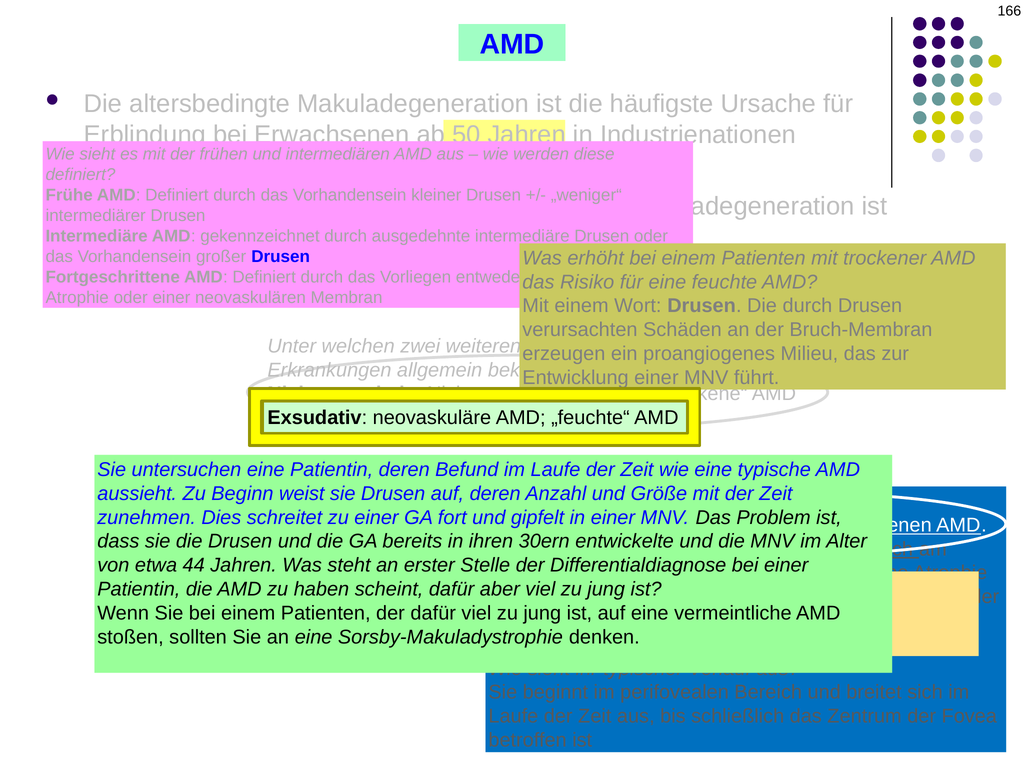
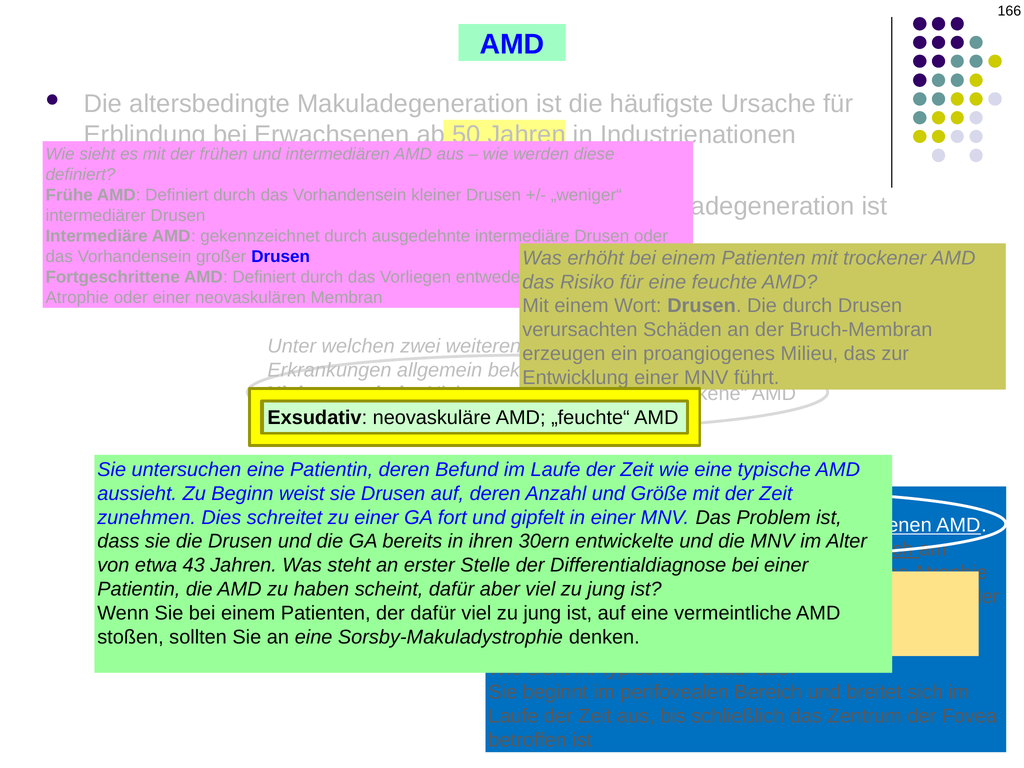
44: 44 -> 43
